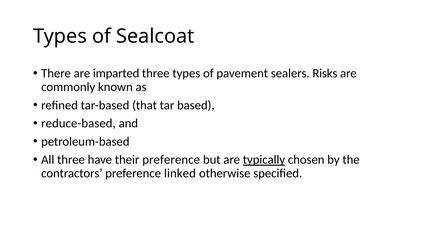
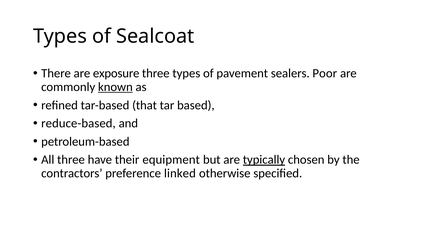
imparted: imparted -> exposure
Risks: Risks -> Poor
known underline: none -> present
their preference: preference -> equipment
